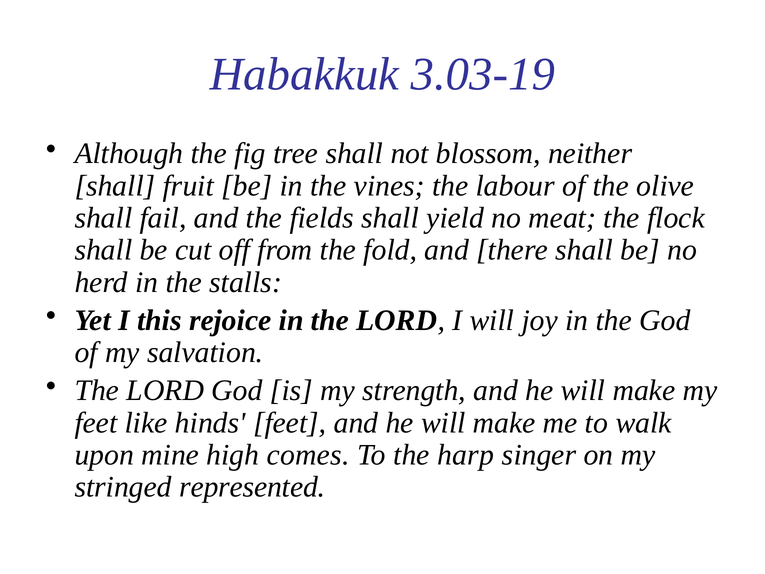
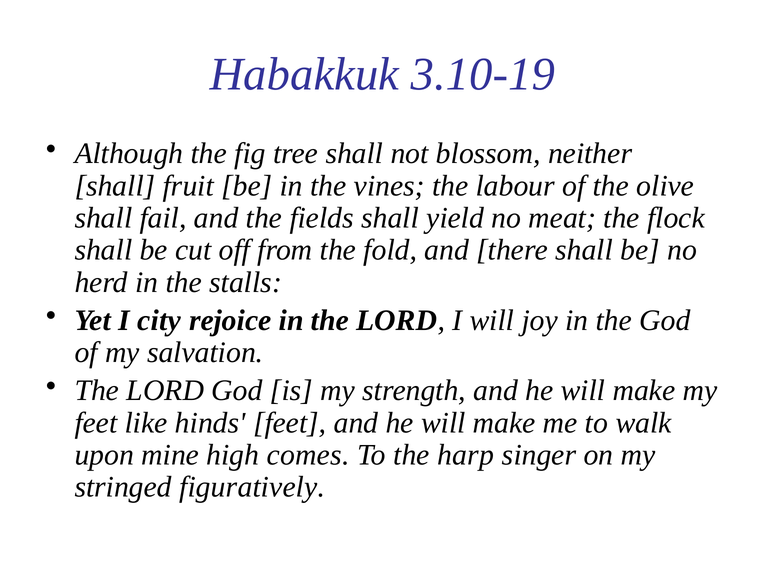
3.03-19: 3.03-19 -> 3.10-19
this: this -> city
represented: represented -> figuratively
